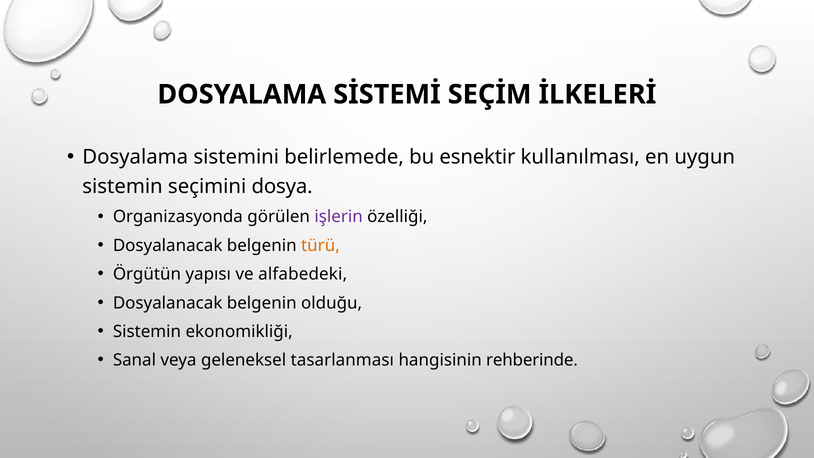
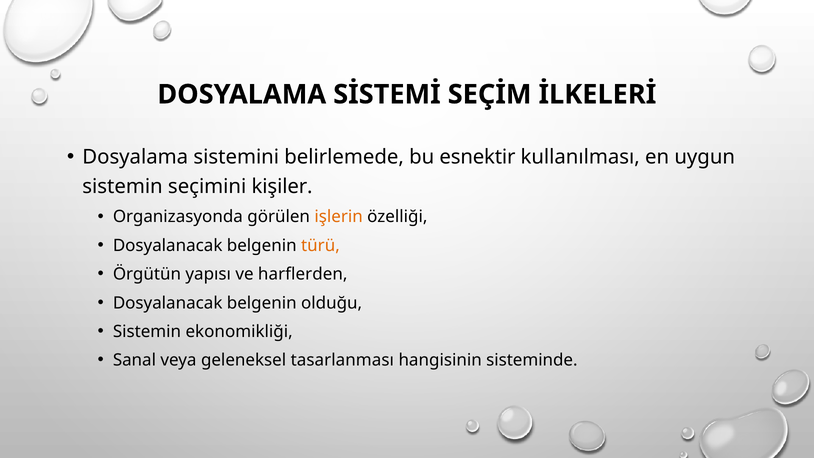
dosya: dosya -> kişiler
işlerin colour: purple -> orange
alfabedeki: alfabedeki -> harflerden
rehberinde: rehberinde -> sisteminde
